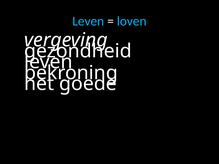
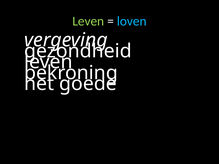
Leven at (88, 21) colour: light blue -> light green
